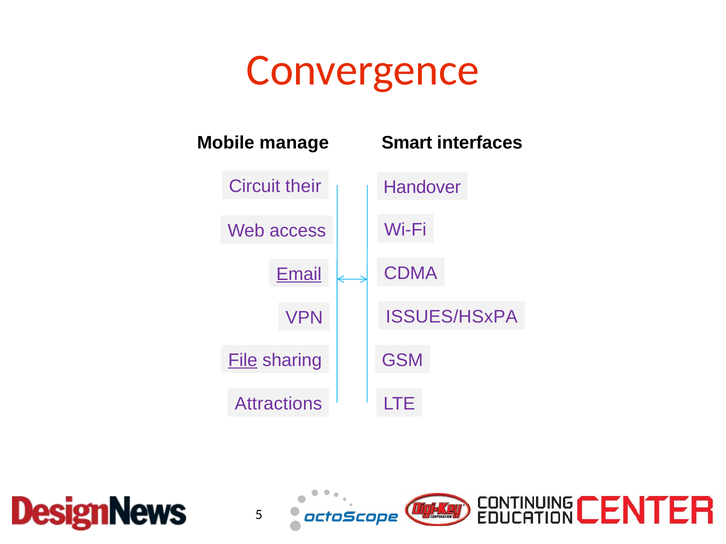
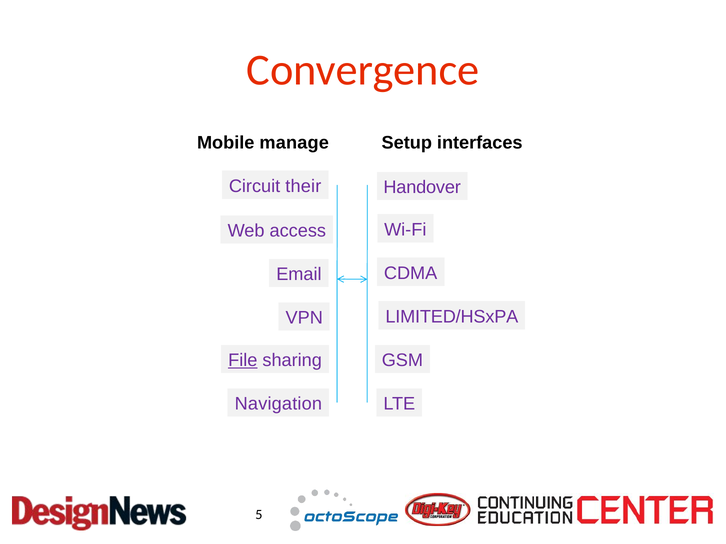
Smart: Smart -> Setup
Email underline: present -> none
ISSUES/HSxPA: ISSUES/HSxPA -> LIMITED/HSxPA
Attractions: Attractions -> Navigation
